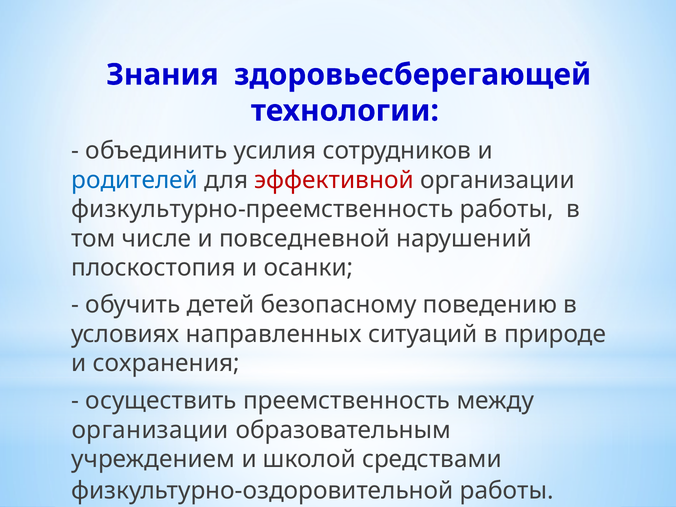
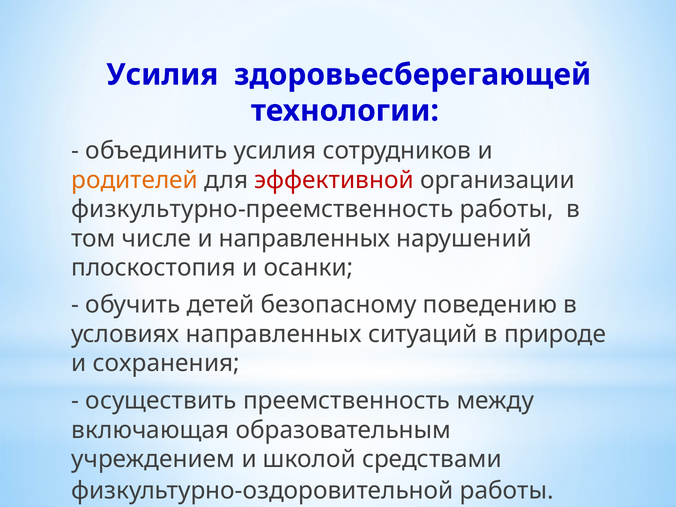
Знания at (162, 75): Знания -> Усилия
родителей colour: blue -> orange
и повседневной: повседневной -> направленных
организации at (150, 430): организации -> включающая
